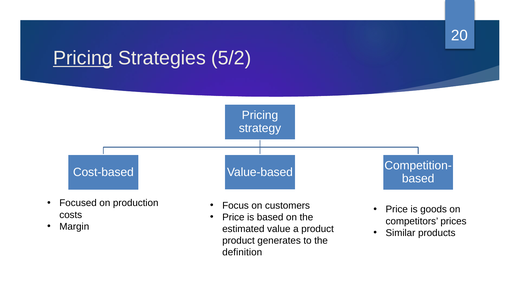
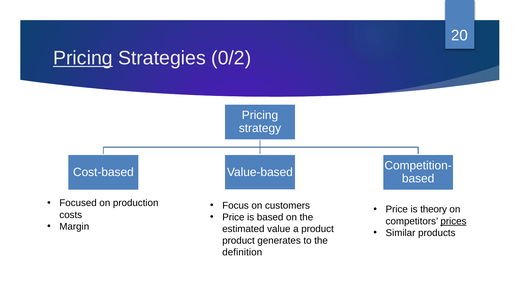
5/2: 5/2 -> 0/2
goods: goods -> theory
prices underline: none -> present
